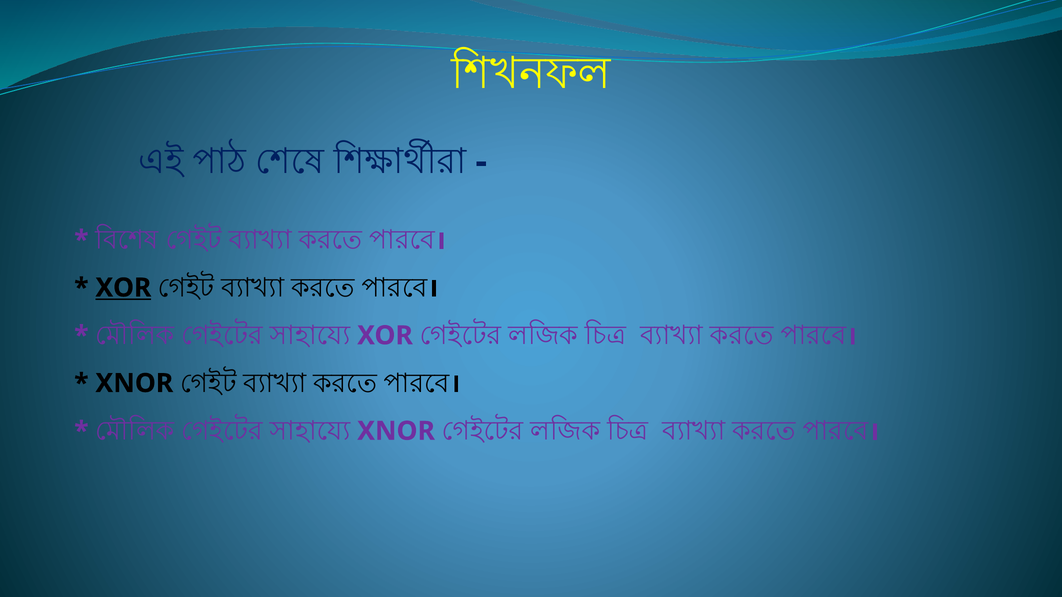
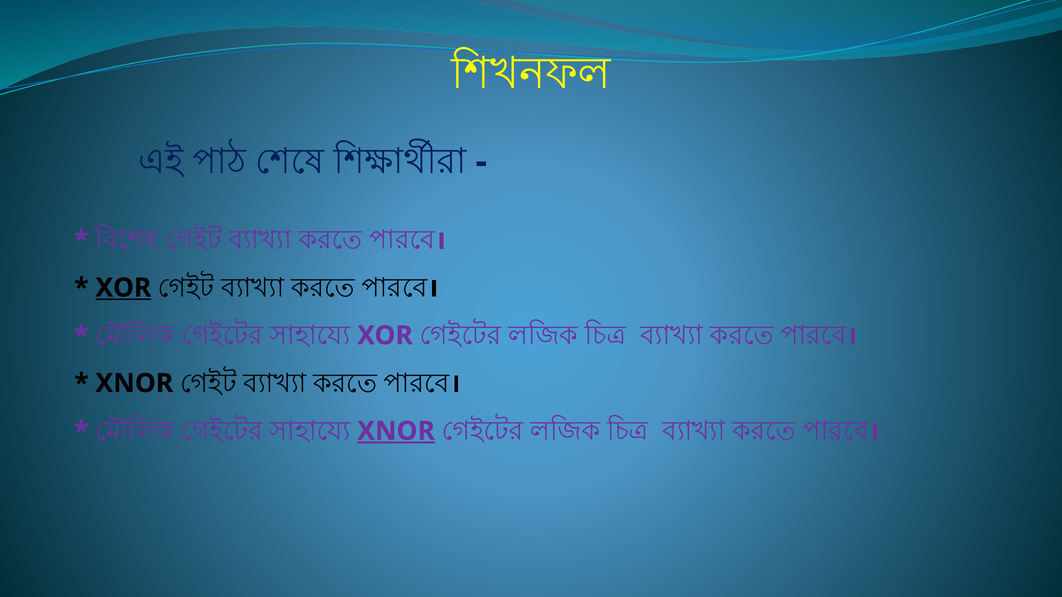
XNOR at (396, 431) underline: none -> present
